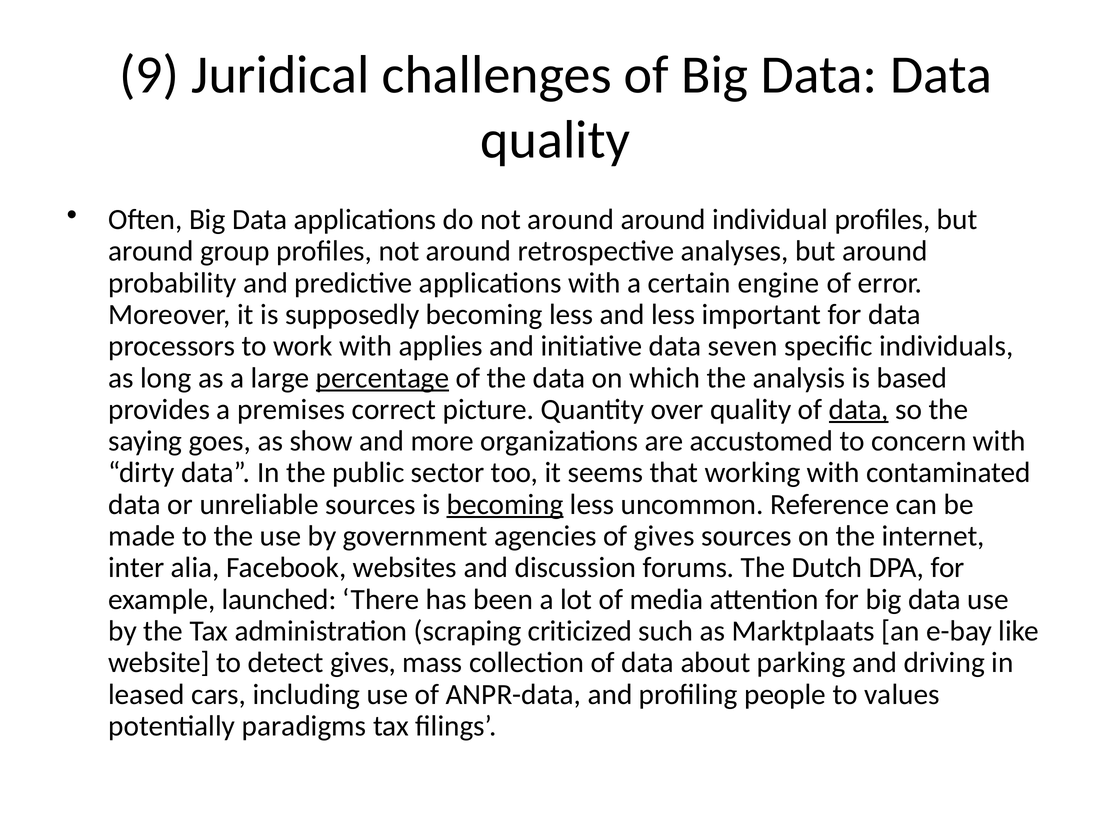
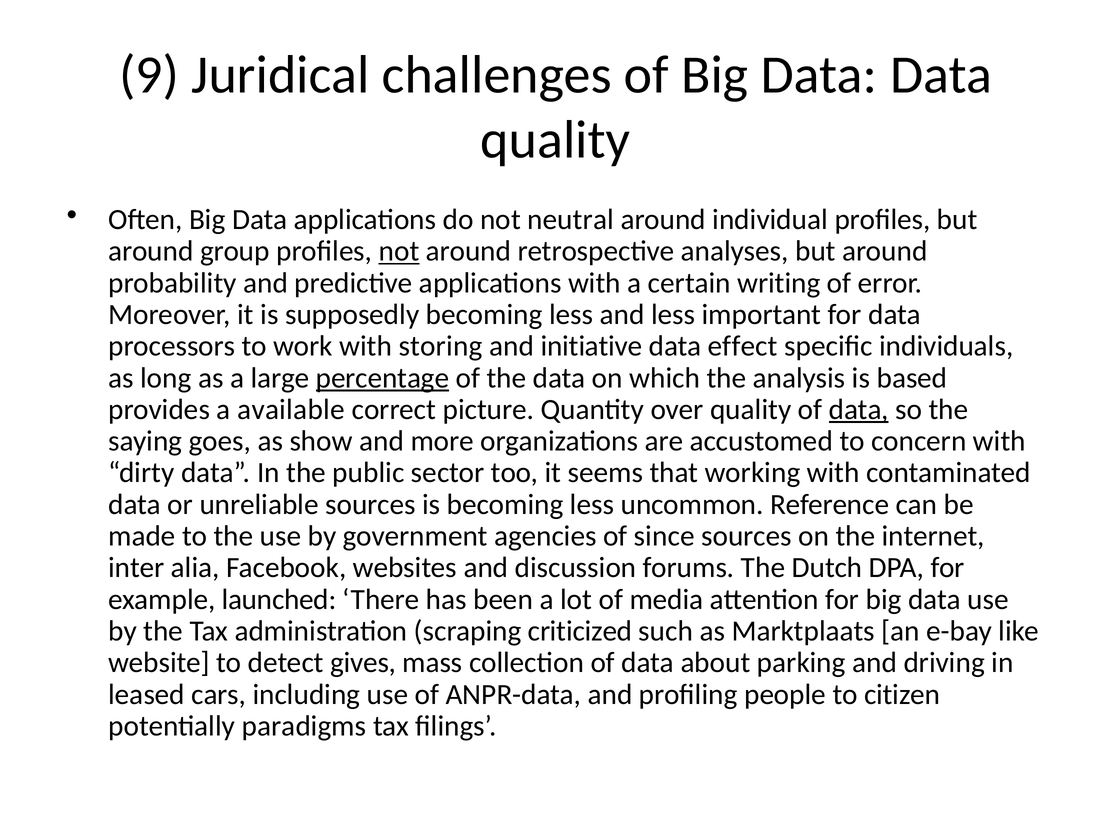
do not around: around -> neutral
not at (399, 251) underline: none -> present
engine: engine -> writing
applies: applies -> storing
seven: seven -> effect
premises: premises -> available
becoming at (505, 505) underline: present -> none
of gives: gives -> since
values: values -> citizen
